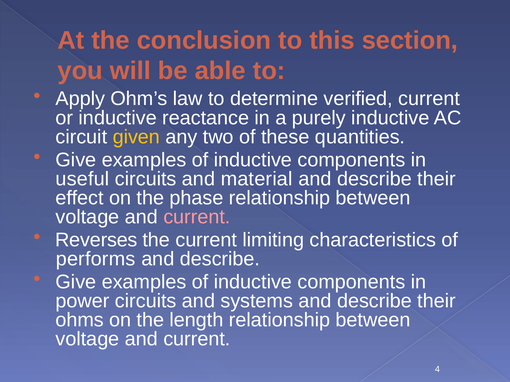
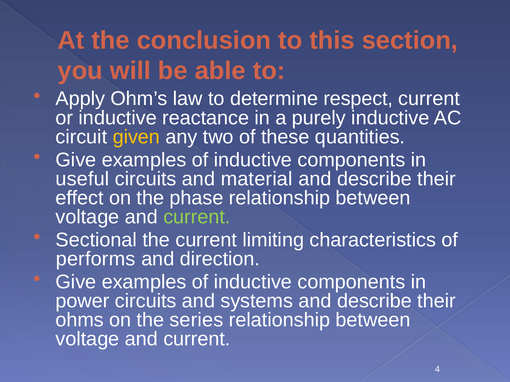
verified: verified -> respect
current at (197, 217) colour: pink -> light green
Reverses: Reverses -> Sectional
describe at (220, 259): describe -> direction
length: length -> series
